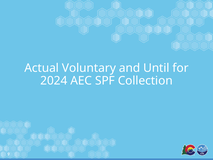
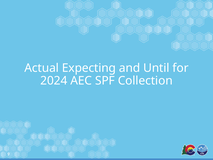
Voluntary: Voluntary -> Expecting
